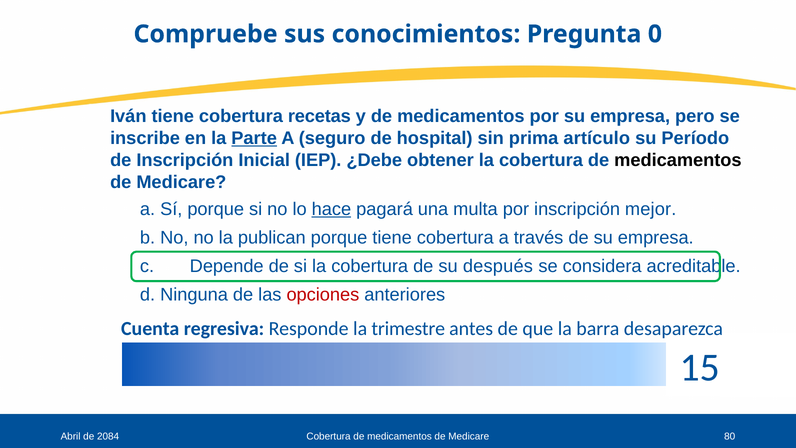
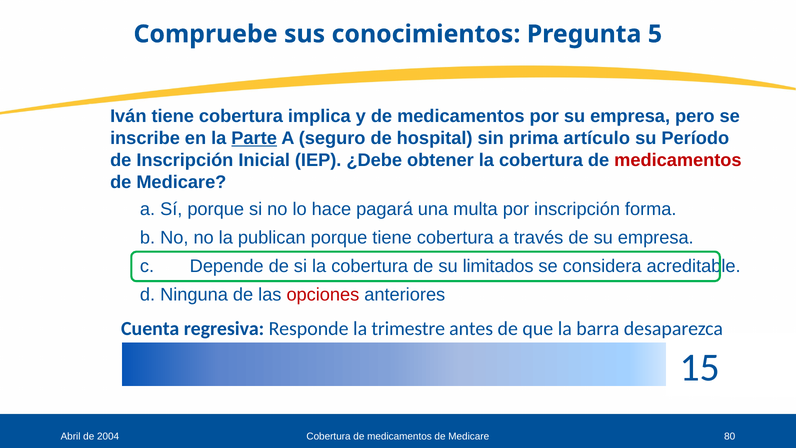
0: 0 -> 5
recetas: recetas -> implica
medicamentos at (678, 160) colour: black -> red
hace underline: present -> none
mejor: mejor -> forma
después: después -> limitados
2084: 2084 -> 2004
